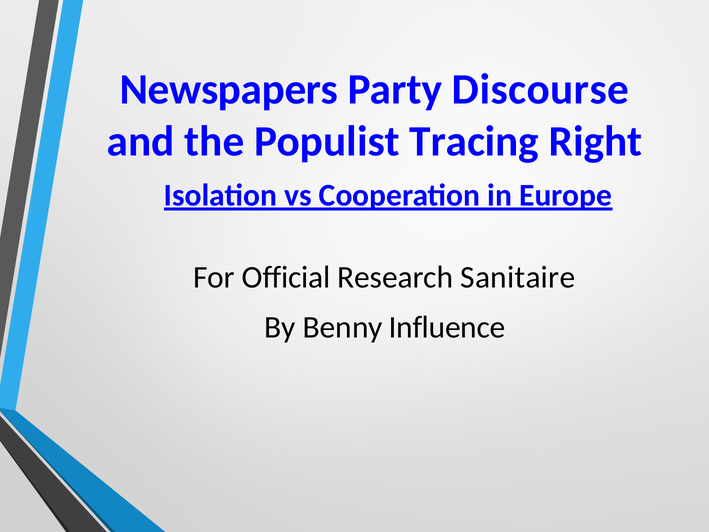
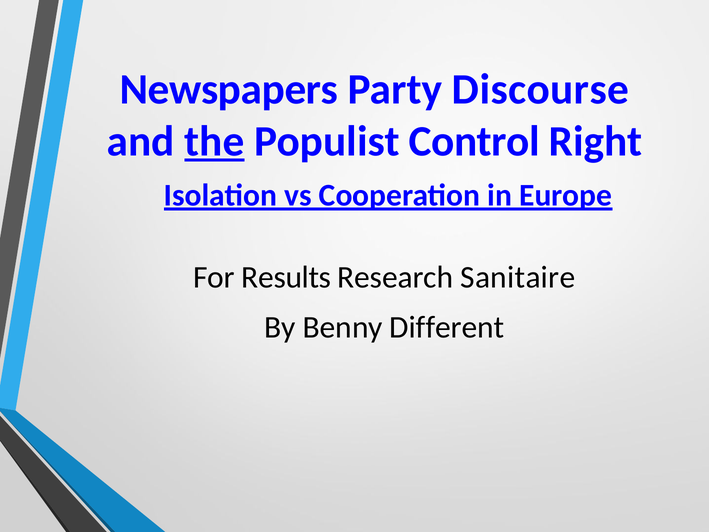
the underline: none -> present
Tracing: Tracing -> Control
Official: Official -> Results
Influence: Influence -> Different
